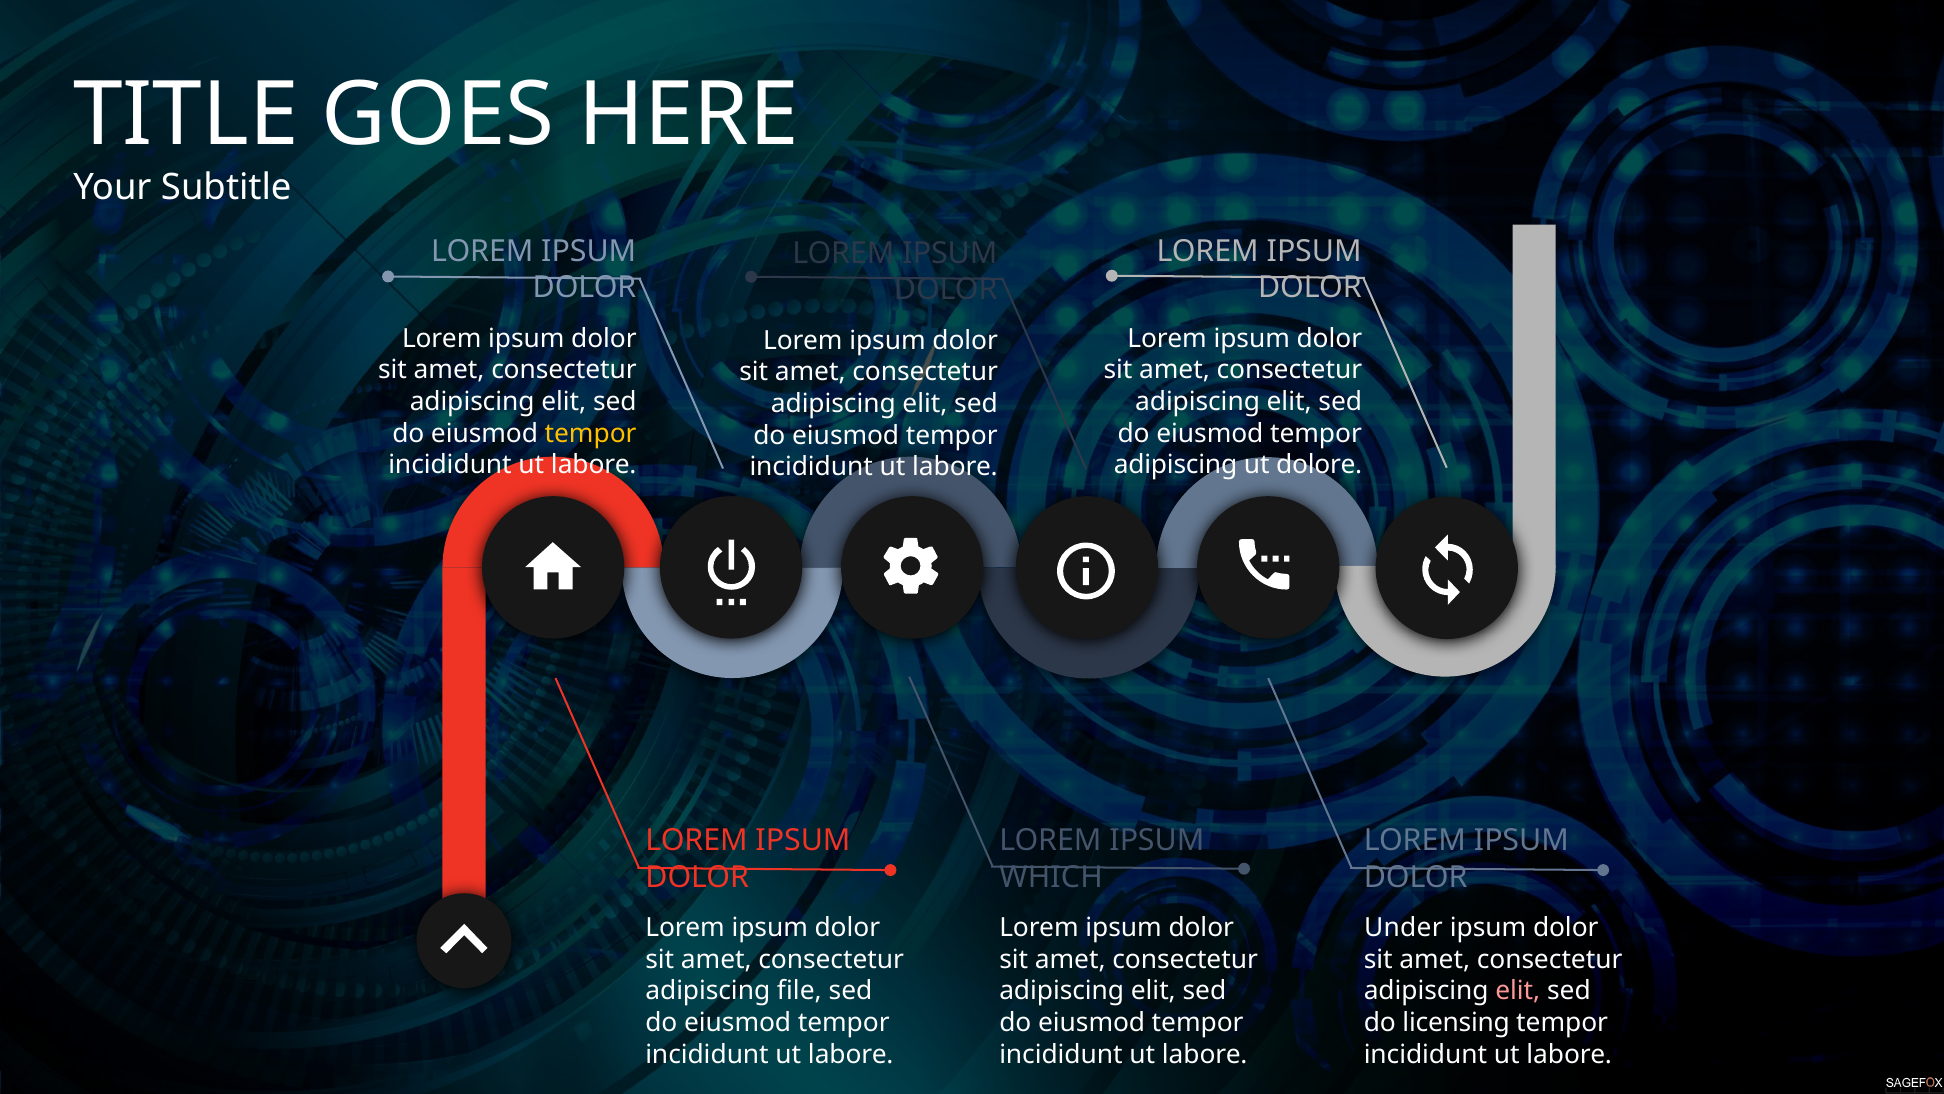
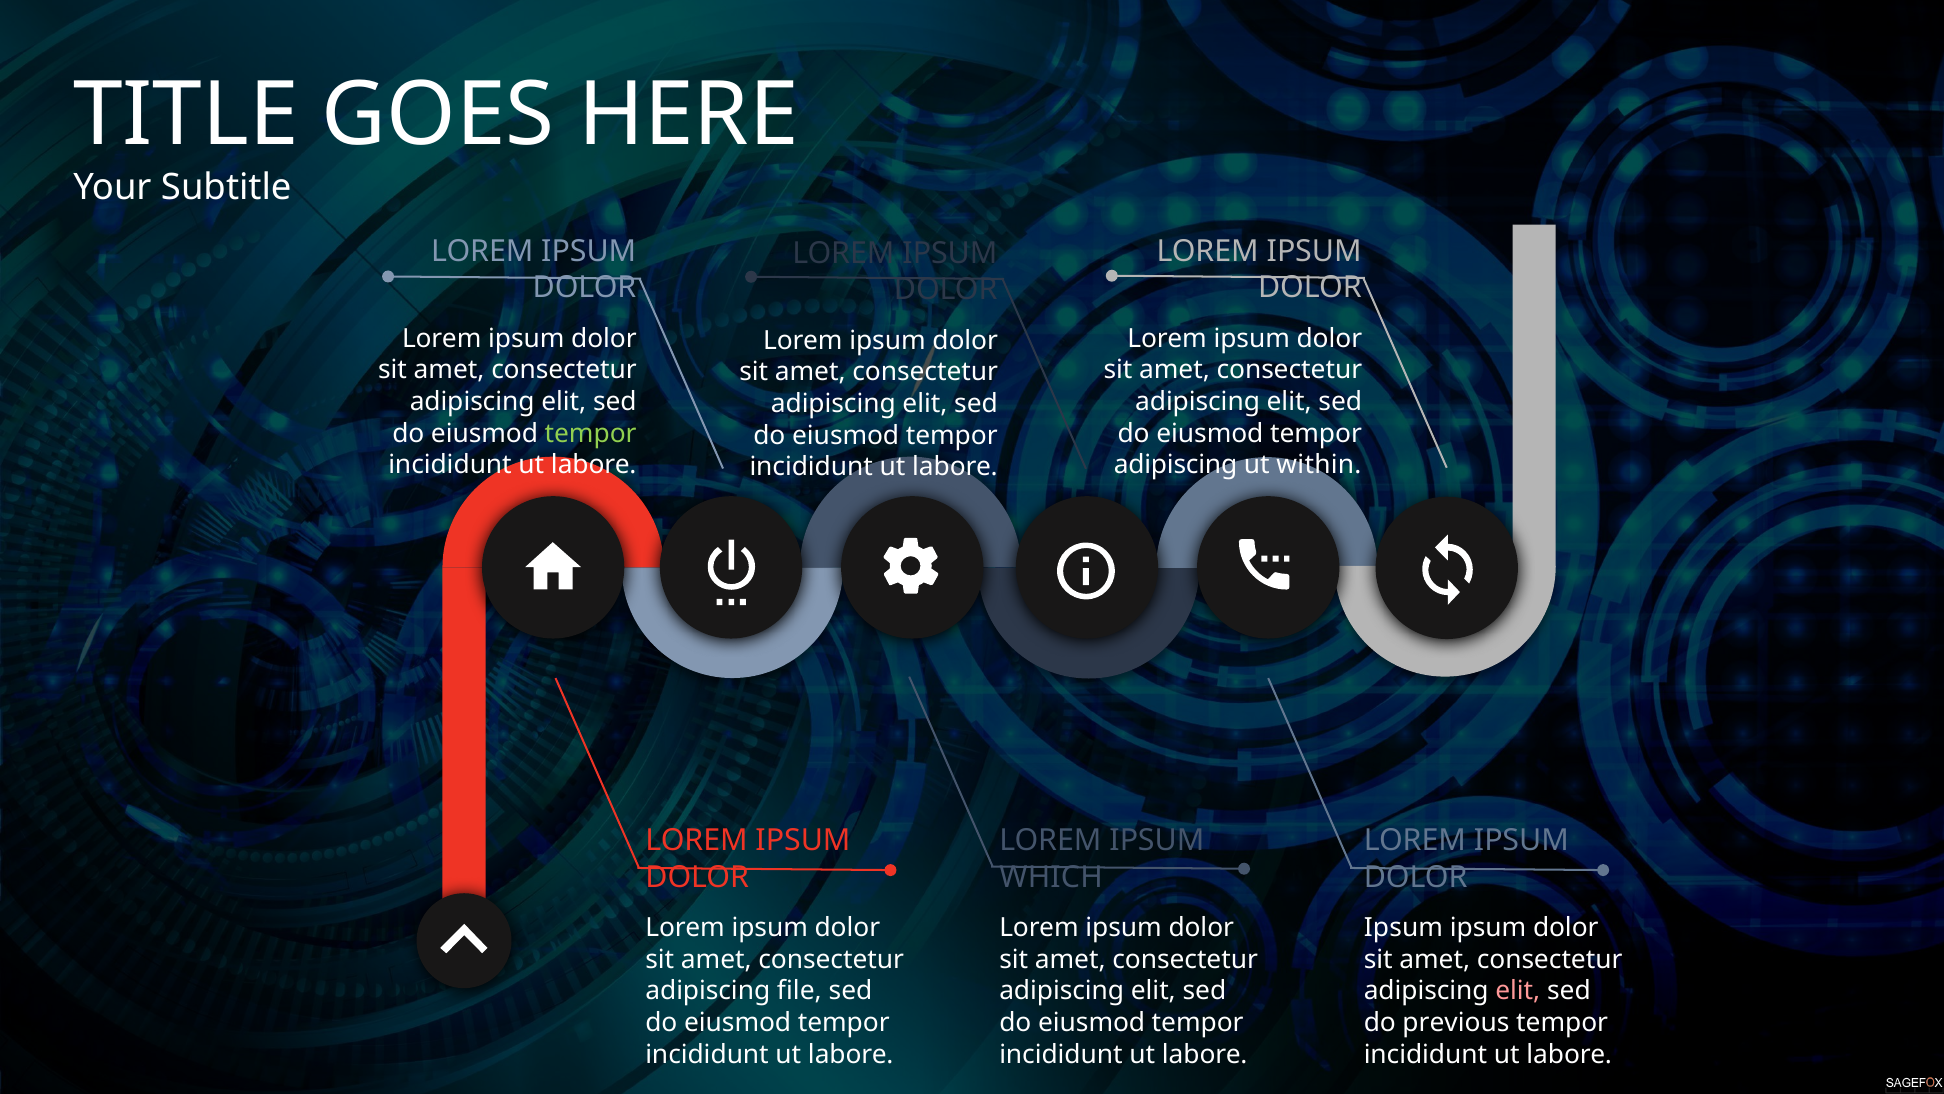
tempor at (591, 433) colour: yellow -> light green
dolore: dolore -> within
Under at (1403, 928): Under -> Ipsum
licensing: licensing -> previous
